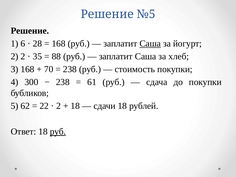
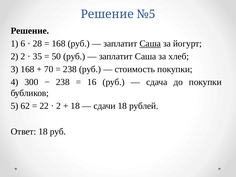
88: 88 -> 50
61: 61 -> 16
руб at (58, 132) underline: present -> none
